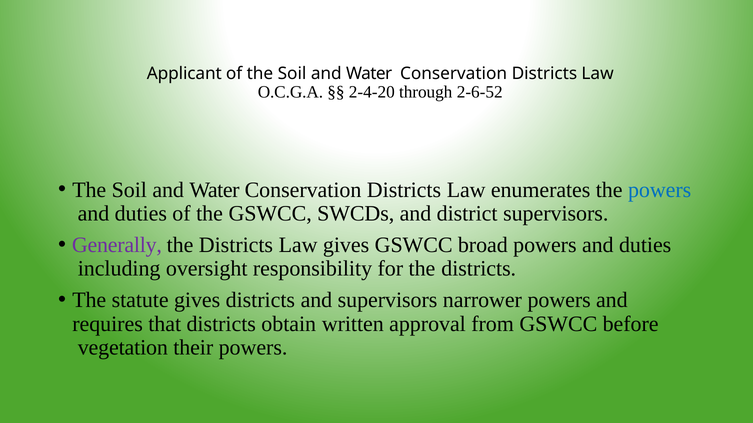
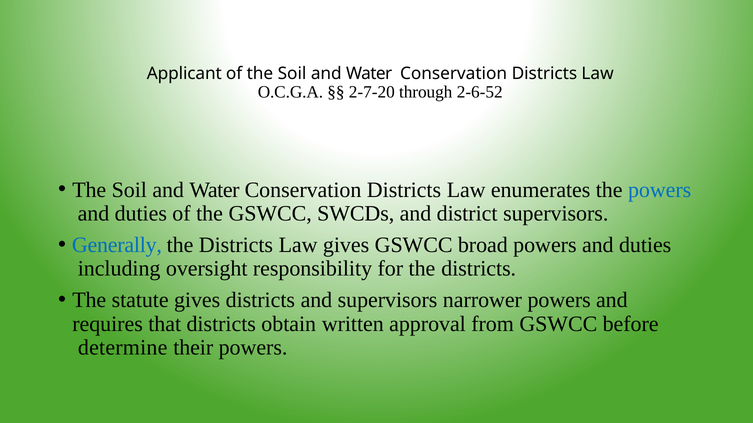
2-4-20: 2-4-20 -> 2-7-20
Generally colour: purple -> blue
vegetation: vegetation -> determine
